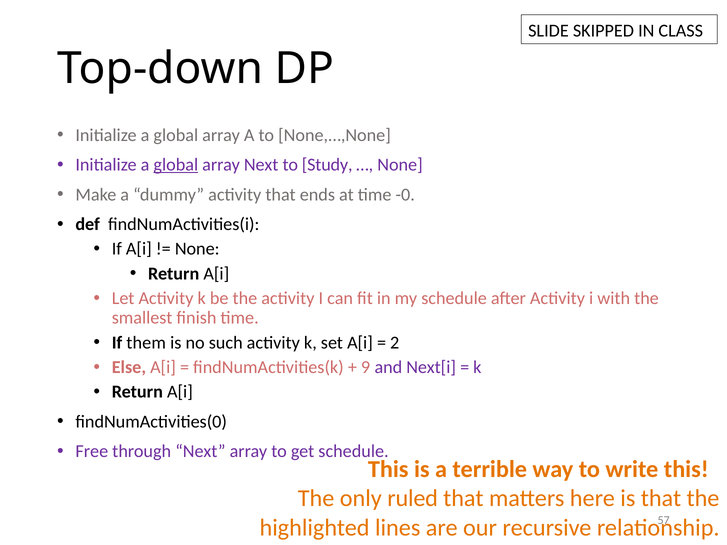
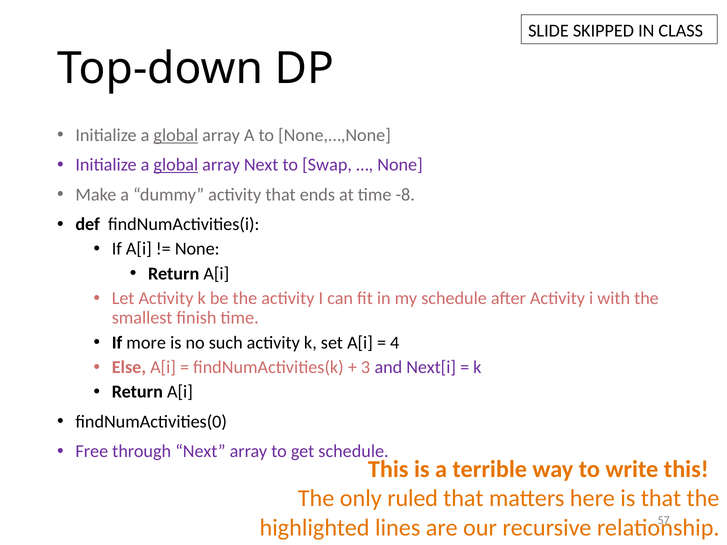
global at (176, 135) underline: none -> present
Study: Study -> Swap
-0: -0 -> -8
them: them -> more
2: 2 -> 4
9: 9 -> 3
